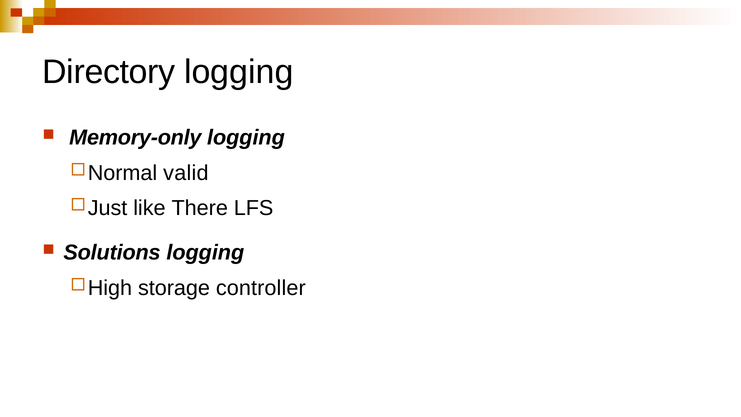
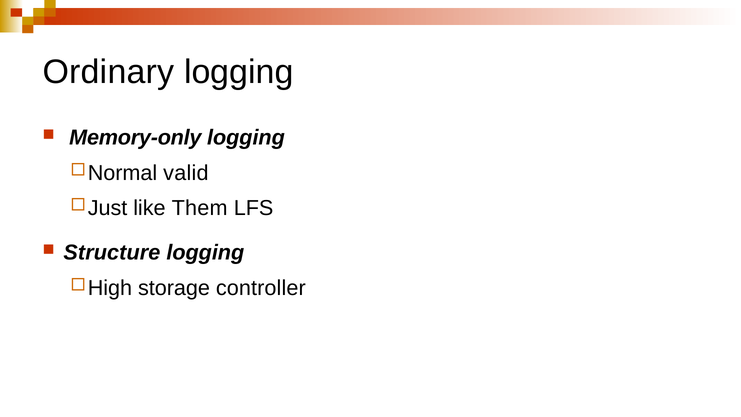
Directory: Directory -> Ordinary
There: There -> Them
Solutions: Solutions -> Structure
